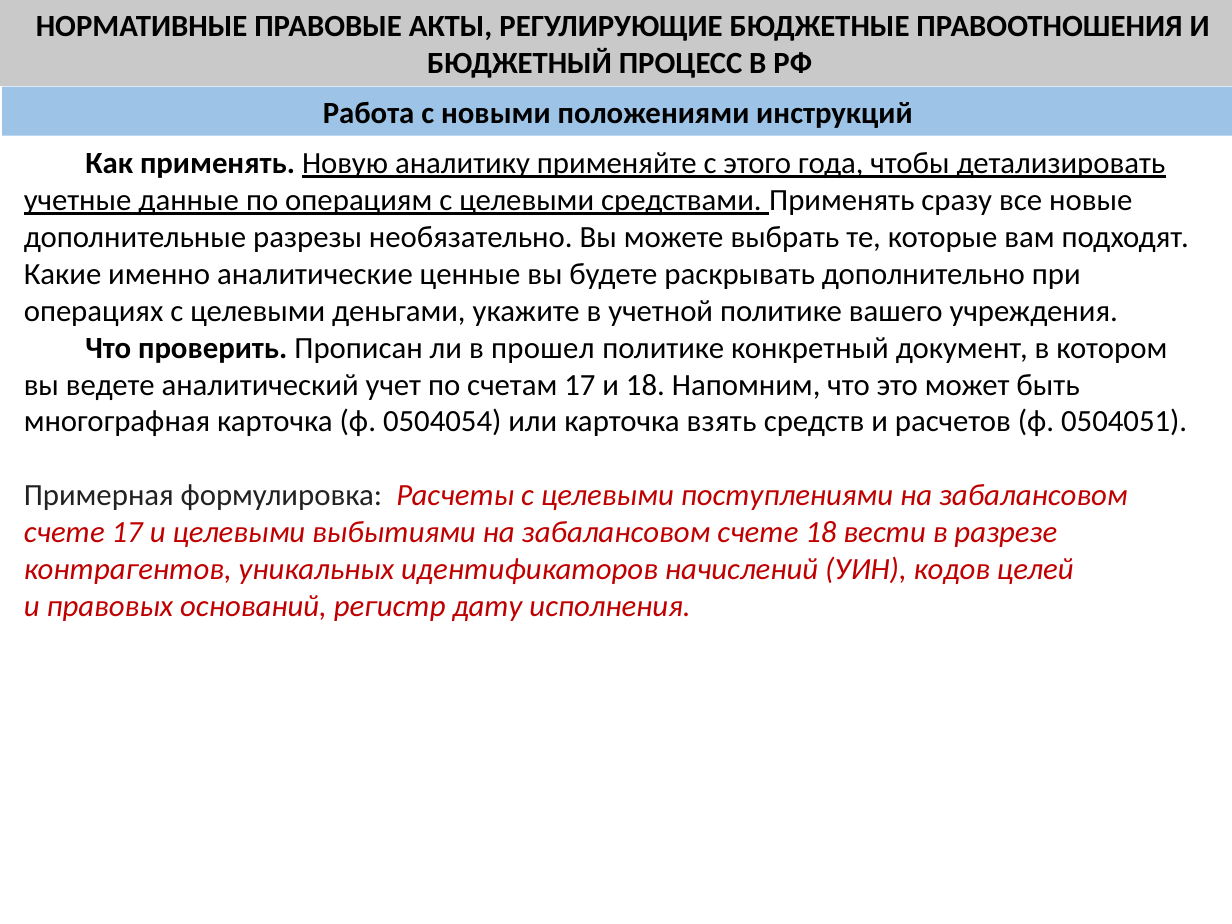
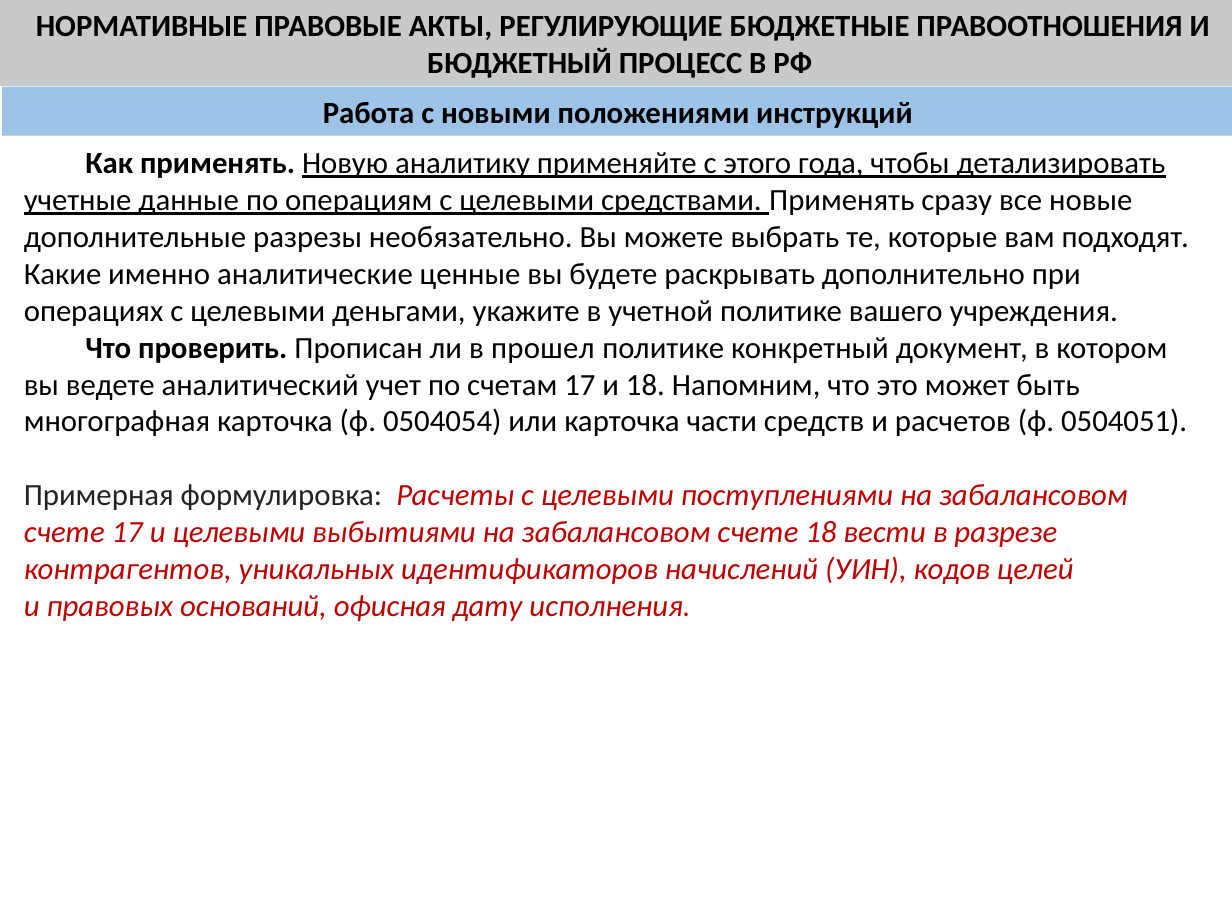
взять: взять -> части
регистр: регистр -> офисная
